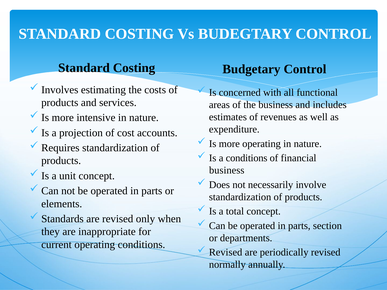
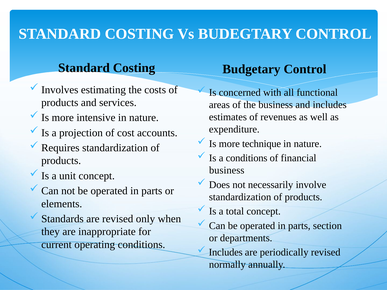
more operating: operating -> technique
Revised at (226, 253): Revised -> Includes
